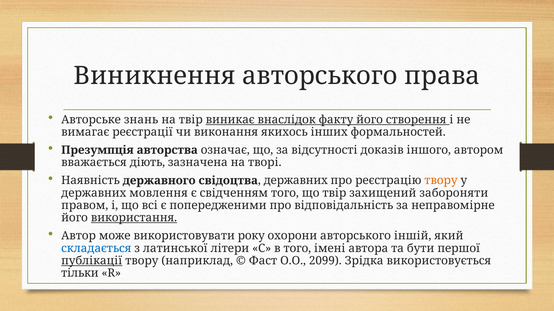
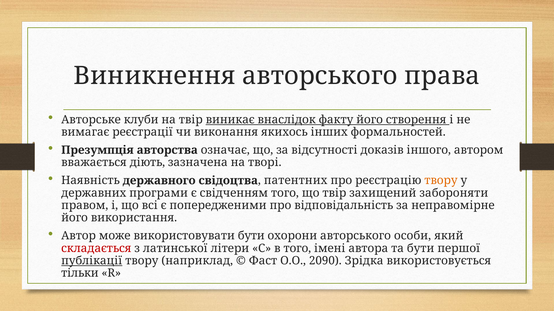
знань: знань -> клуби
свідоцтва державних: державних -> патентних
мовлення: мовлення -> програми
використання underline: present -> none
використовувати року: року -> бути
іншій: іншій -> особи
складається colour: blue -> red
2099: 2099 -> 2090
